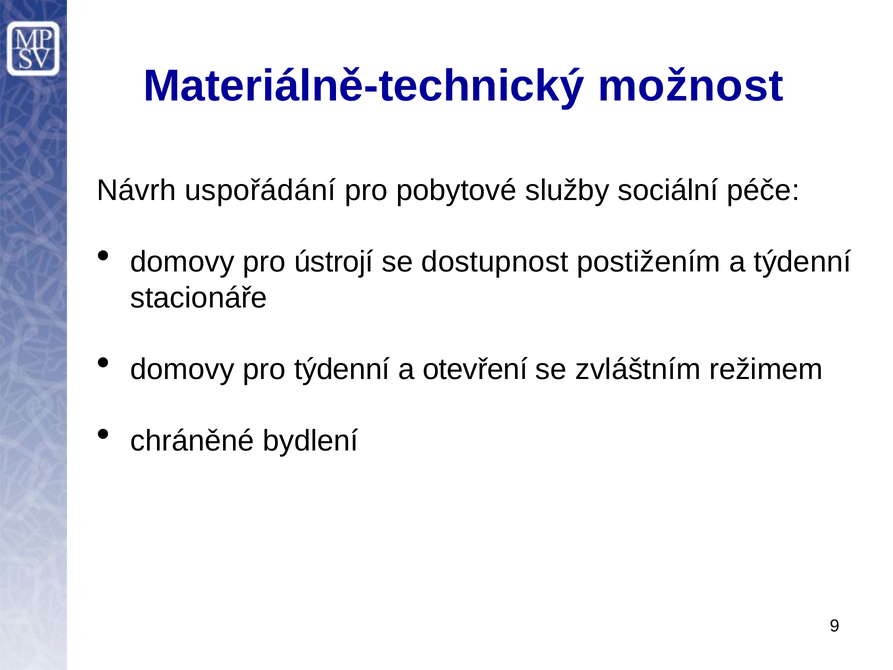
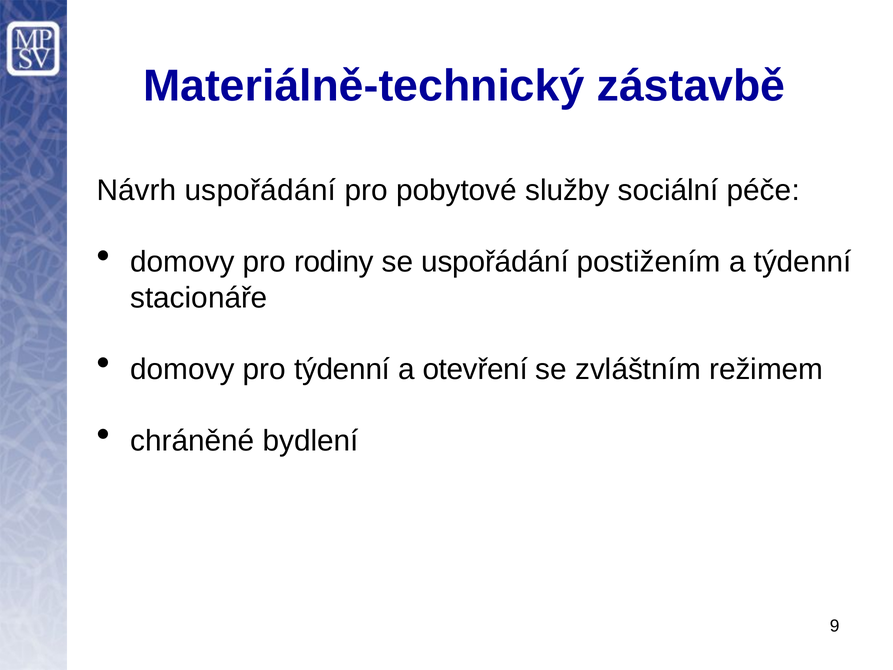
možnost: možnost -> zástavbě
ústrojí: ústrojí -> rodiny
se dostupnost: dostupnost -> uspořádání
